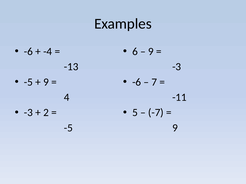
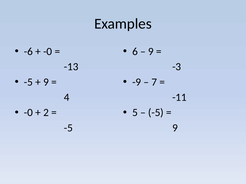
-4 at (48, 52): -4 -> -0
-6 at (137, 82): -6 -> -9
-3 at (28, 113): -3 -> -0
-7 at (156, 113): -7 -> -5
